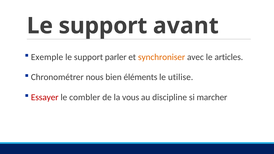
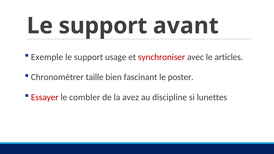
parler: parler -> usage
synchroniser colour: orange -> red
nous: nous -> taille
éléments: éléments -> fascinant
utilise: utilise -> poster
vous: vous -> avez
marcher: marcher -> lunettes
